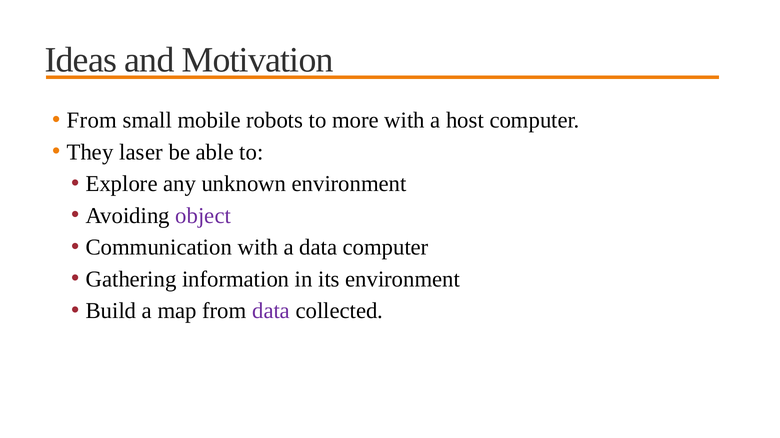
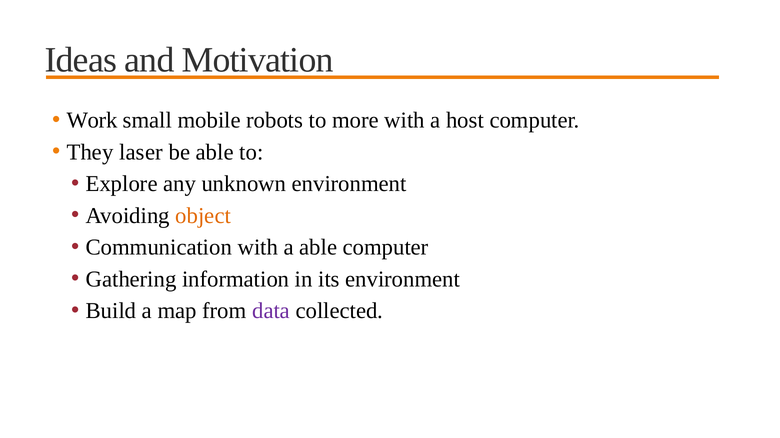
From at (92, 120): From -> Work
object colour: purple -> orange
a data: data -> able
